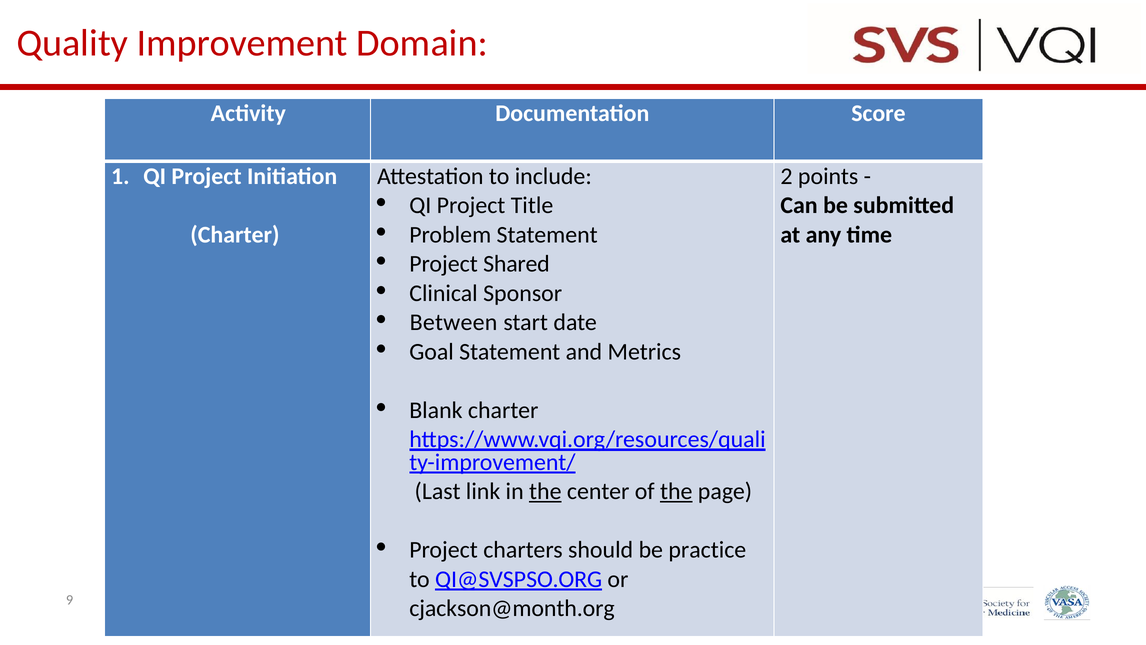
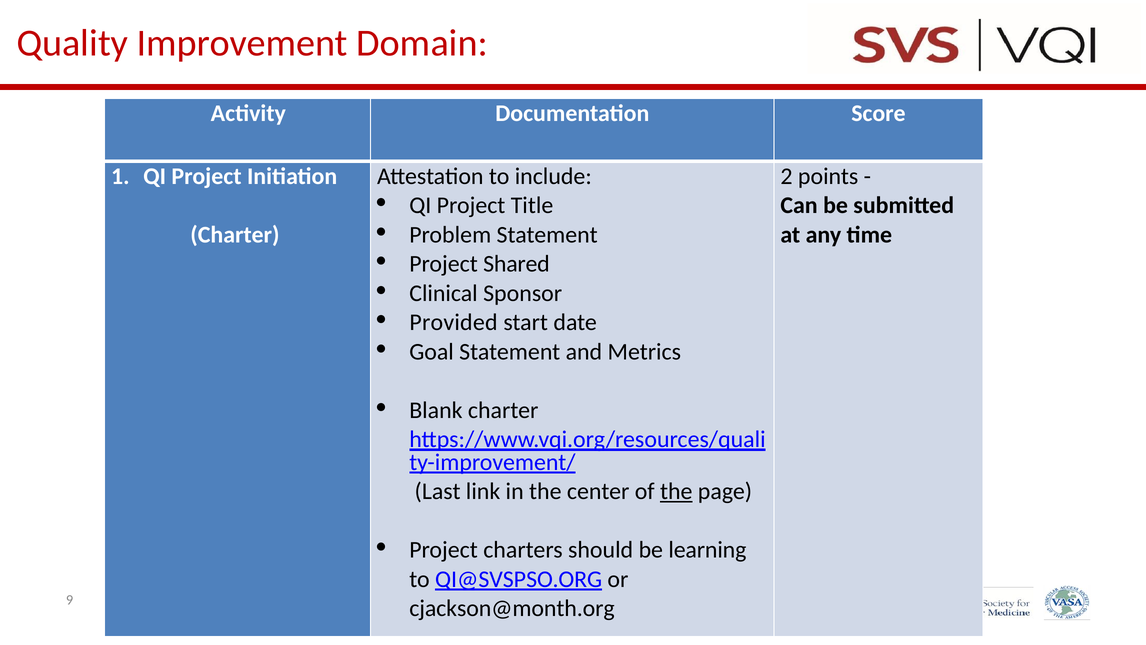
Between: Between -> Provided
the at (545, 491) underline: present -> none
practice: practice -> learning
